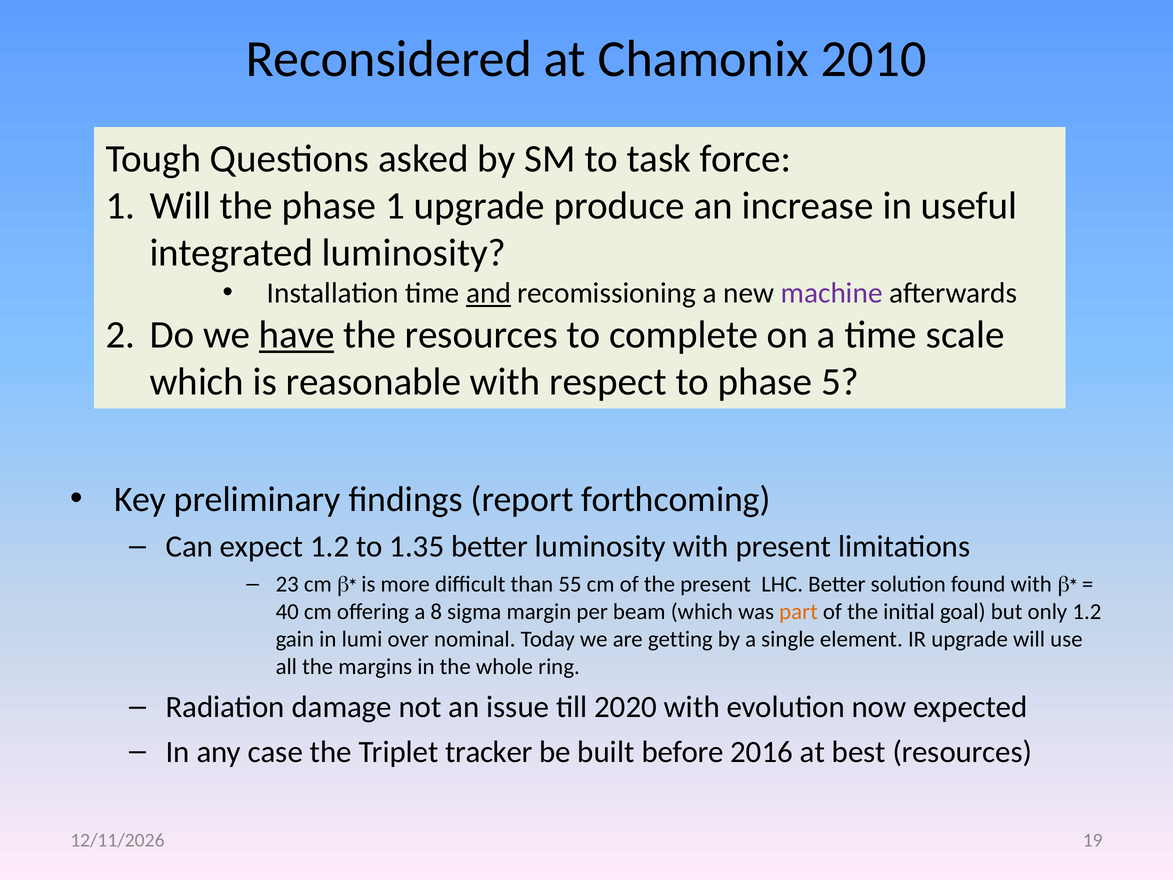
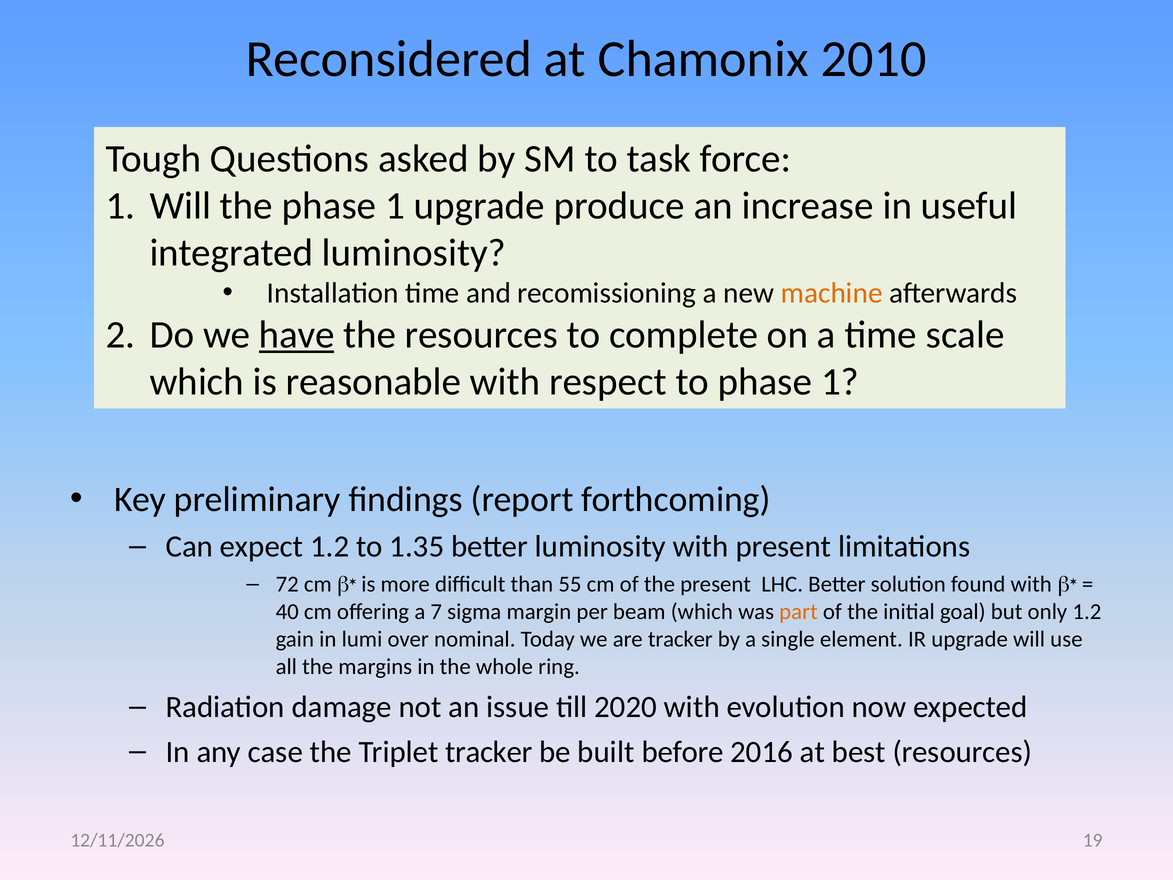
and underline: present -> none
machine colour: purple -> orange
to phase 5: 5 -> 1
23: 23 -> 72
8: 8 -> 7
are getting: getting -> tracker
